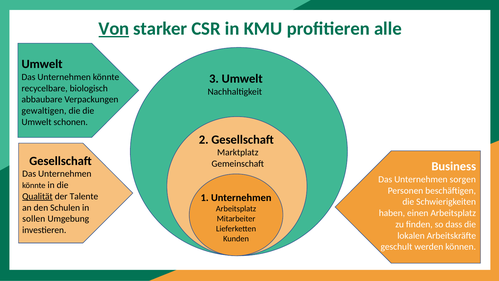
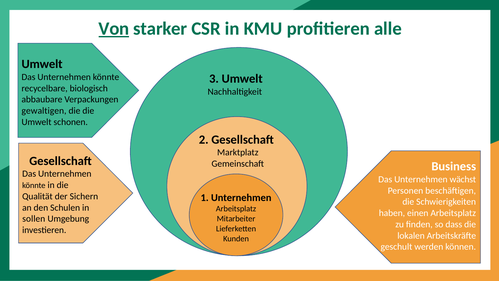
sorgen: sorgen -> wächst
Qualität underline: present -> none
Talente: Talente -> Sichern
